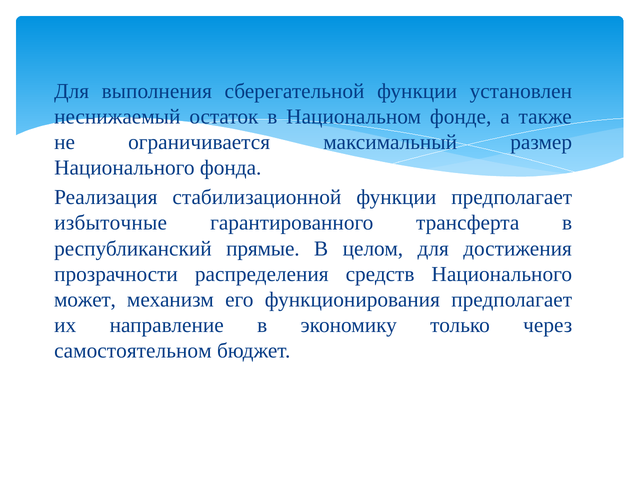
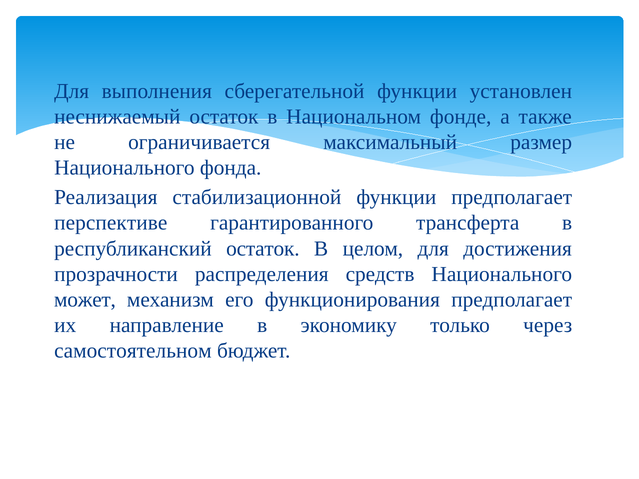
избыточные: избыточные -> перспективе
республиканский прямые: прямые -> остаток
